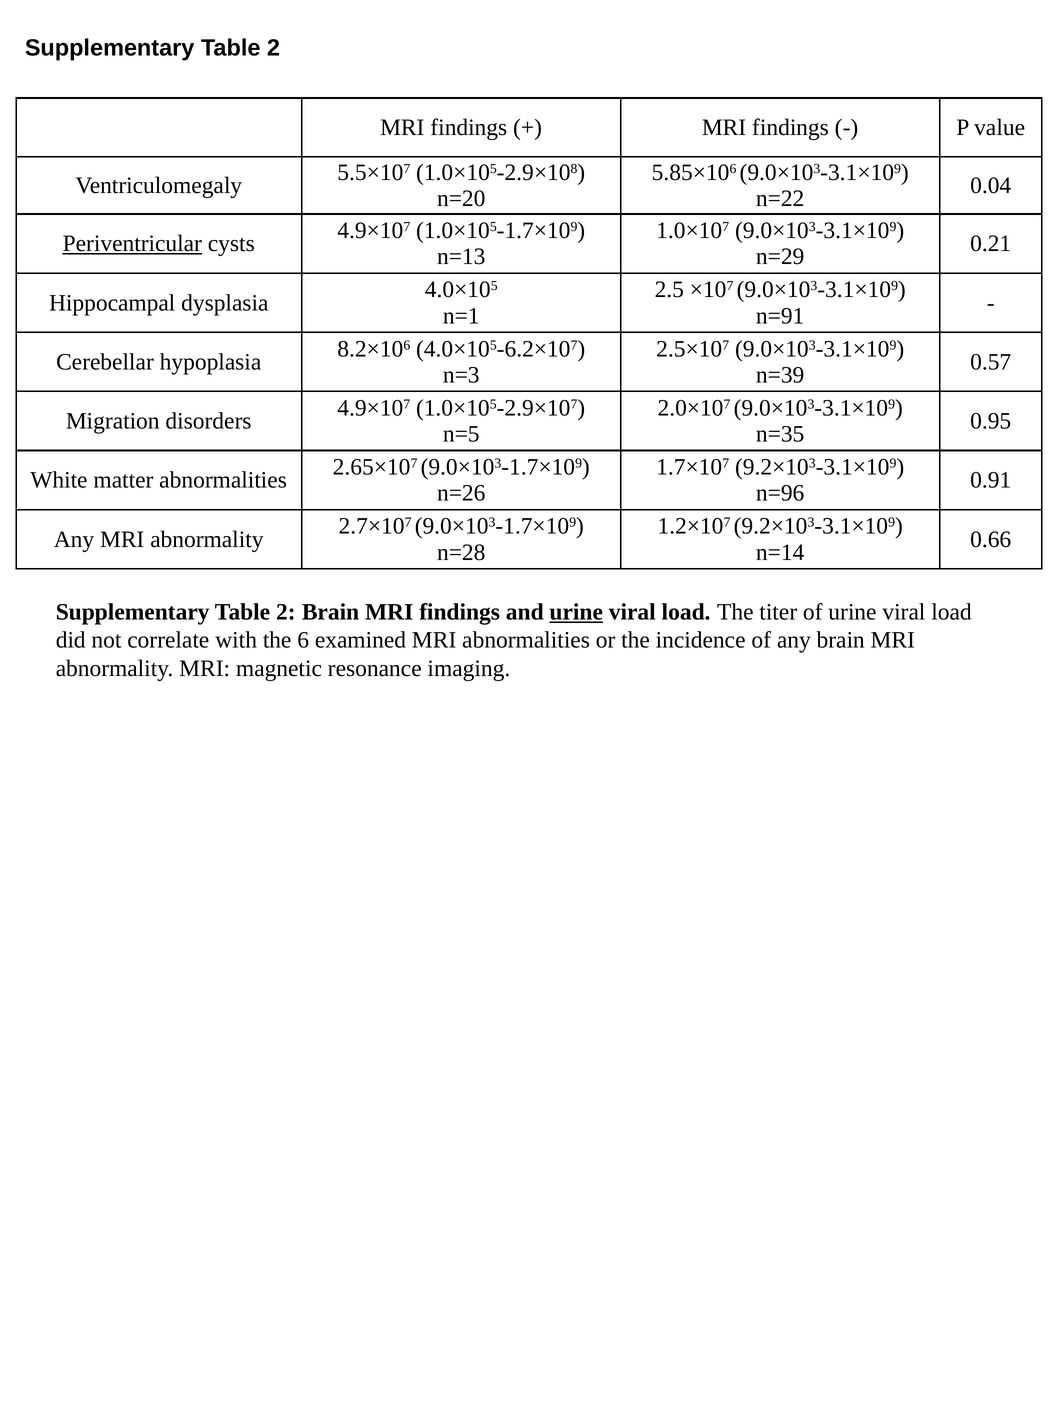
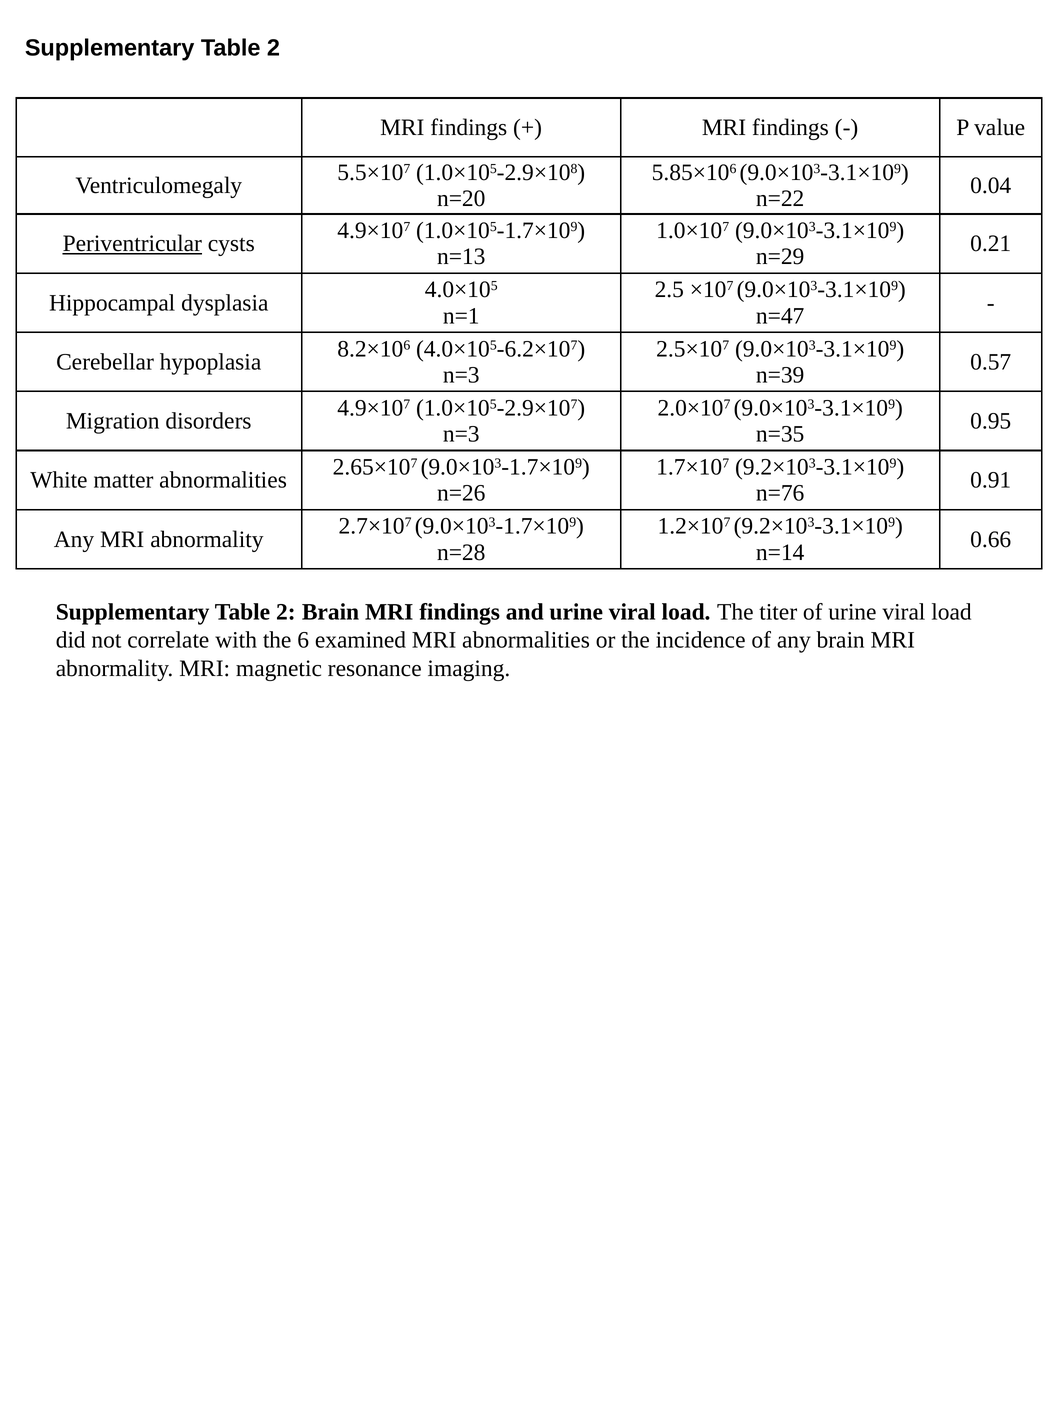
n=91: n=91 -> n=47
n=5 at (461, 434): n=5 -> n=3
n=96: n=96 -> n=76
urine at (576, 612) underline: present -> none
